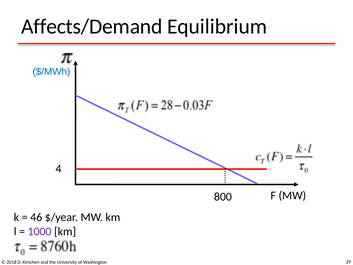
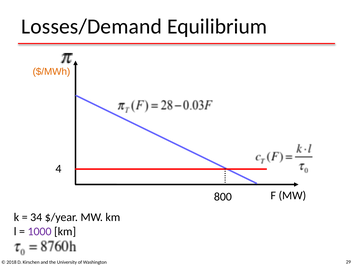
Affects/Demand: Affects/Demand -> Losses/Demand
$/MWh colour: blue -> orange
46: 46 -> 34
